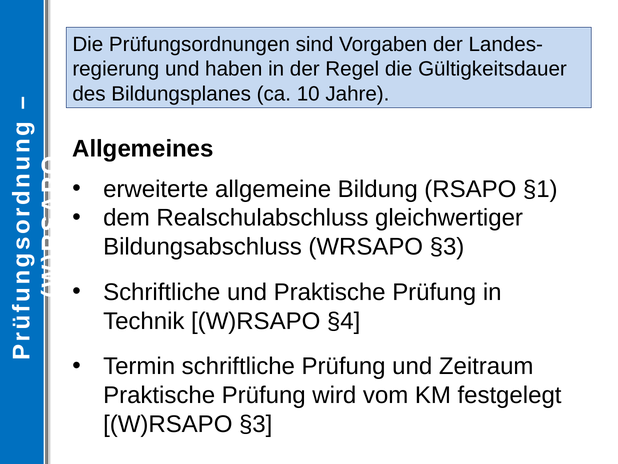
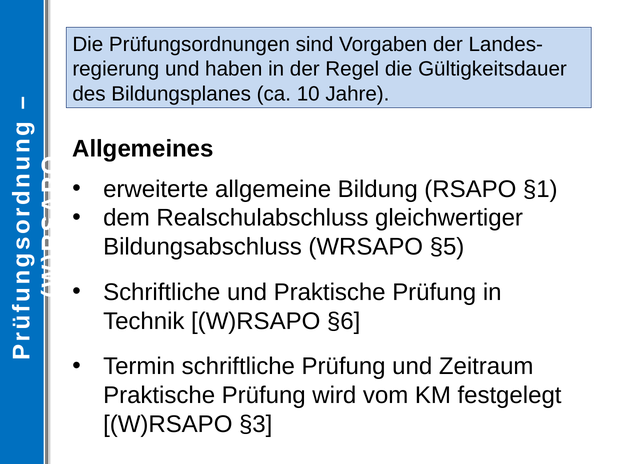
WRSAPO §3: §3 -> §5
§4: §4 -> §6
